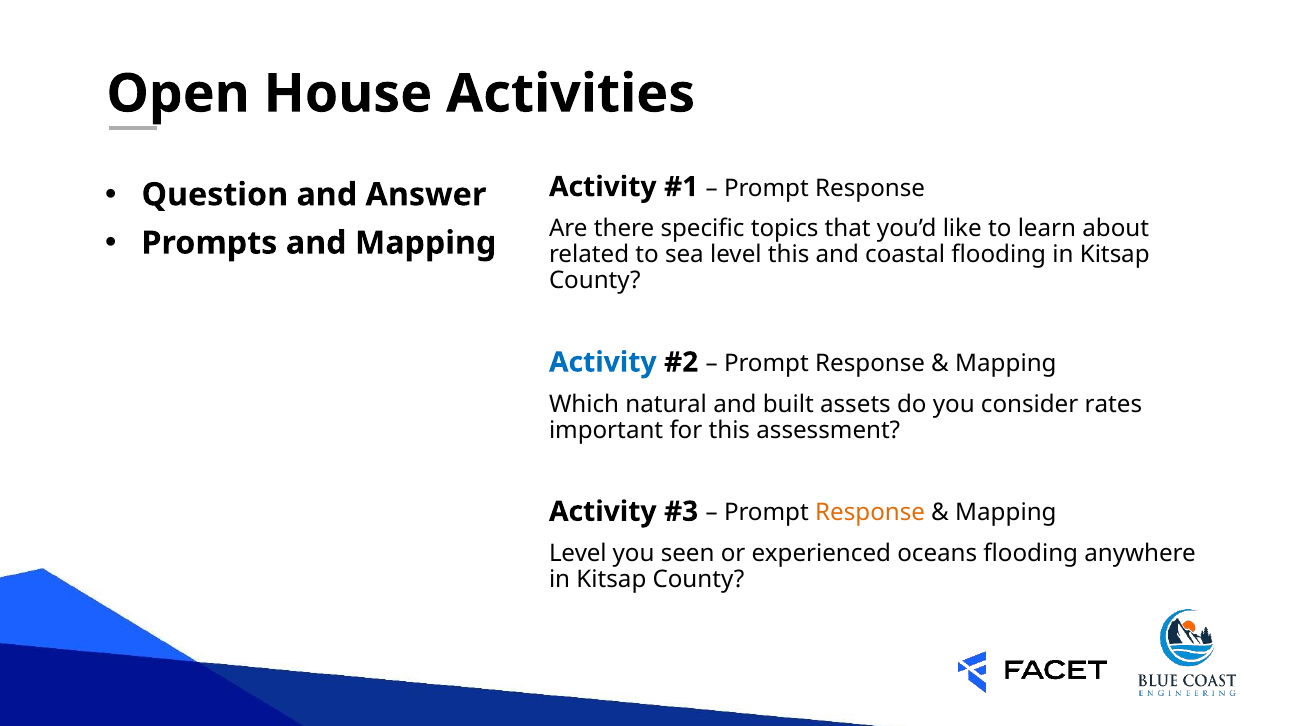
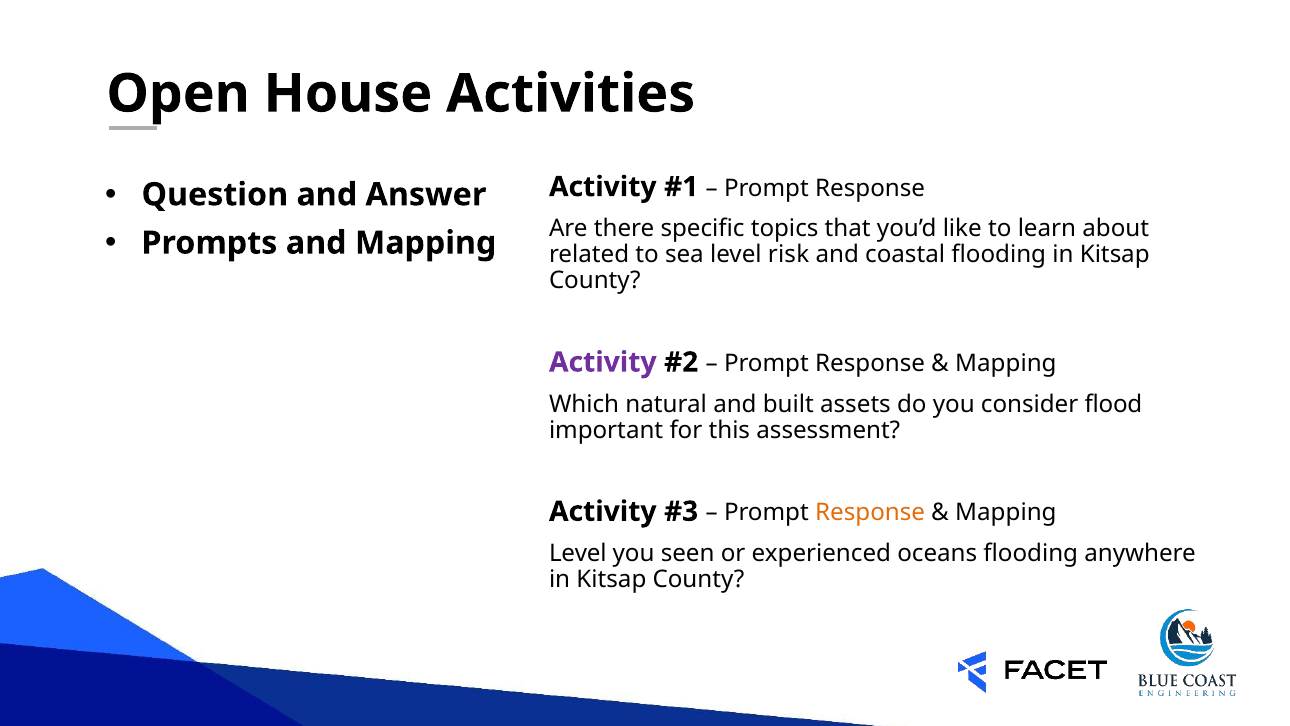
level this: this -> risk
Activity at (603, 362) colour: blue -> purple
rates: rates -> flood
